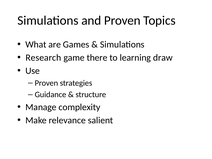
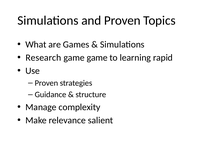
game there: there -> game
draw: draw -> rapid
